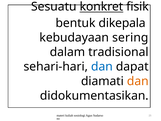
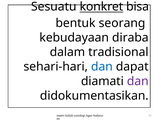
fisik: fisik -> bisa
dikepala: dikepala -> seorang
sering: sering -> diraba
dan at (138, 81) colour: orange -> purple
